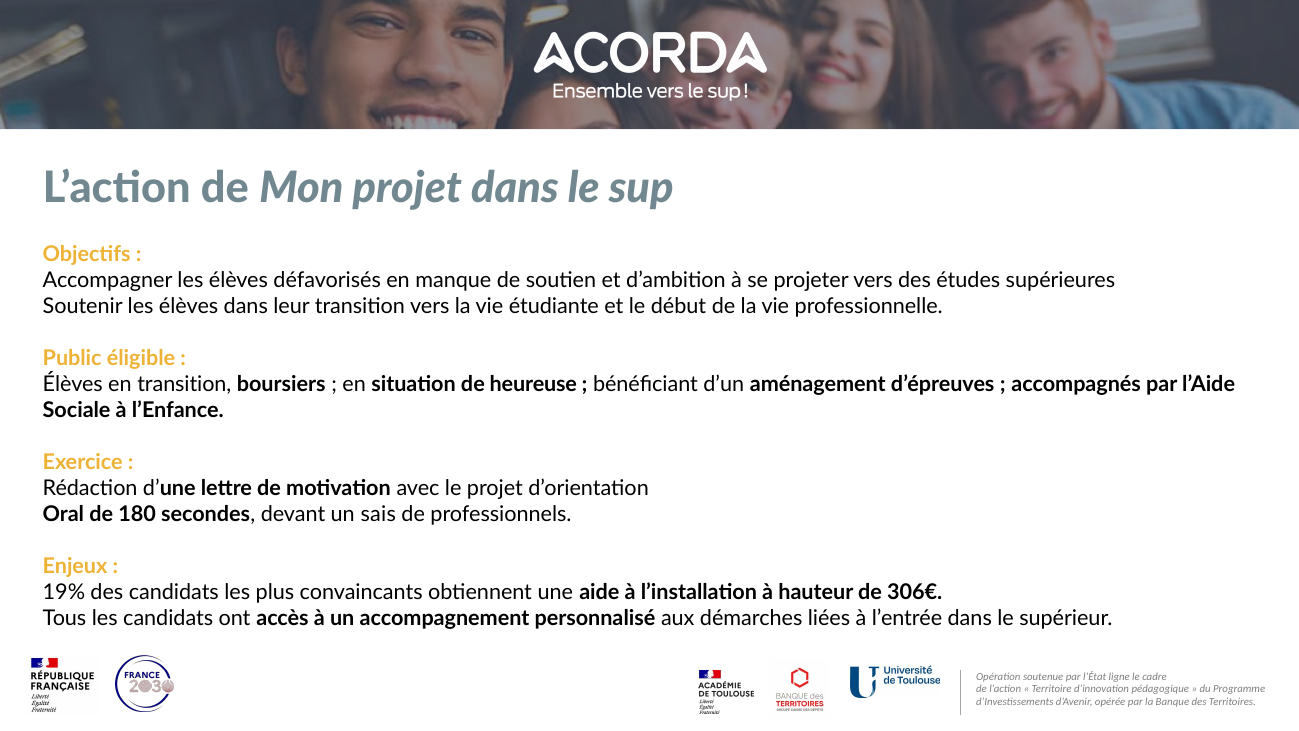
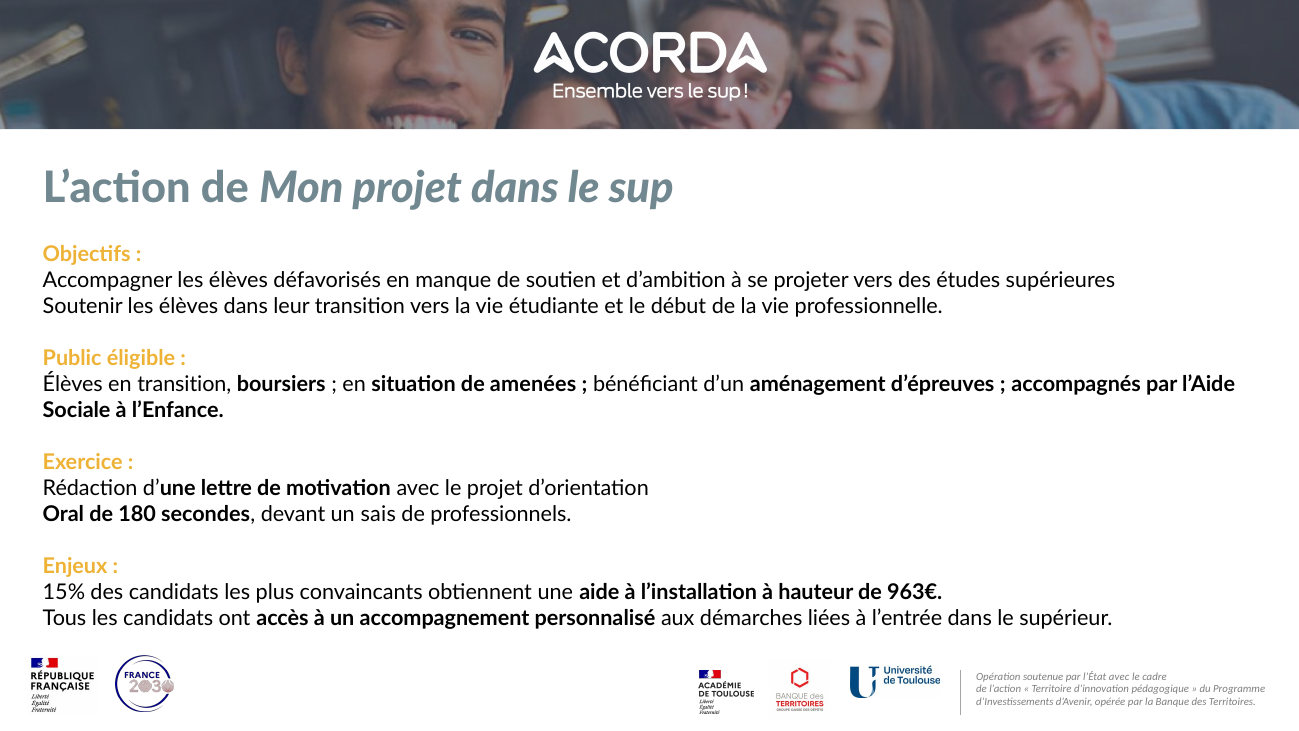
heureuse: heureuse -> amenées
19%: 19% -> 15%
306€: 306€ -> 963€
ligne at (1119, 677): ligne -> avec
